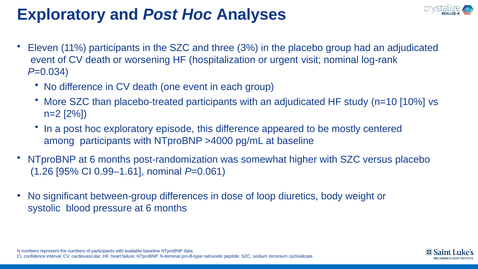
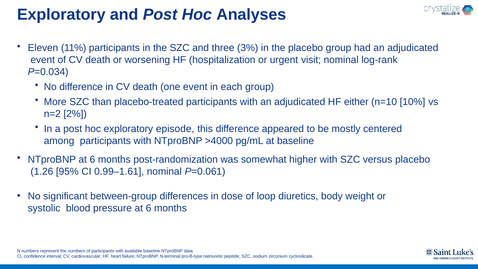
study: study -> either
